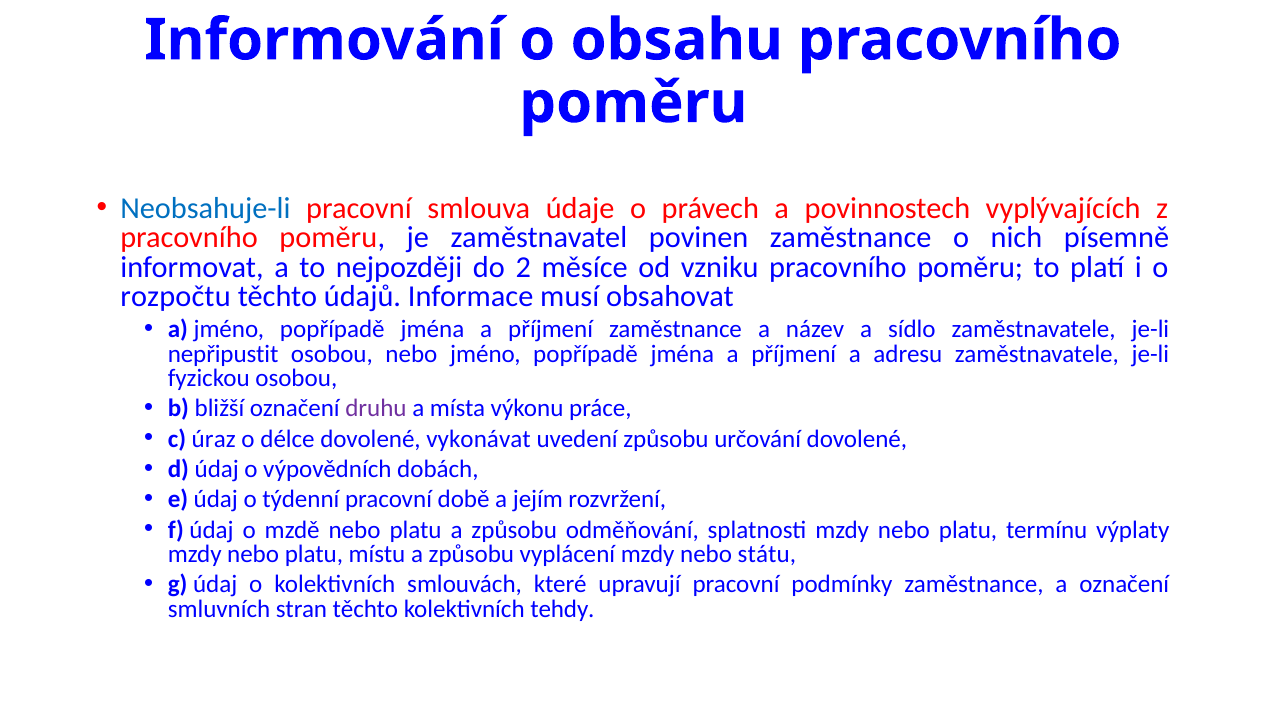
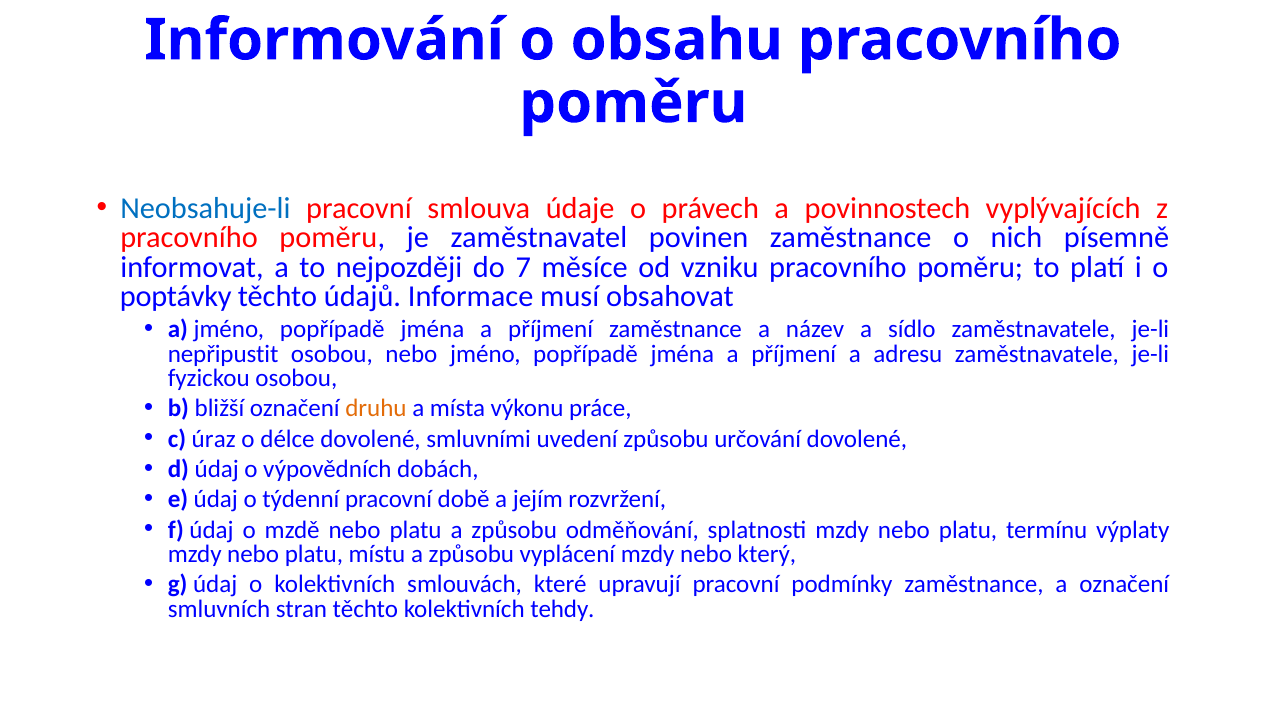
2: 2 -> 7
rozpočtu: rozpočtu -> poptávky
druhu colour: purple -> orange
vykonávat: vykonávat -> smluvními
státu: státu -> který
